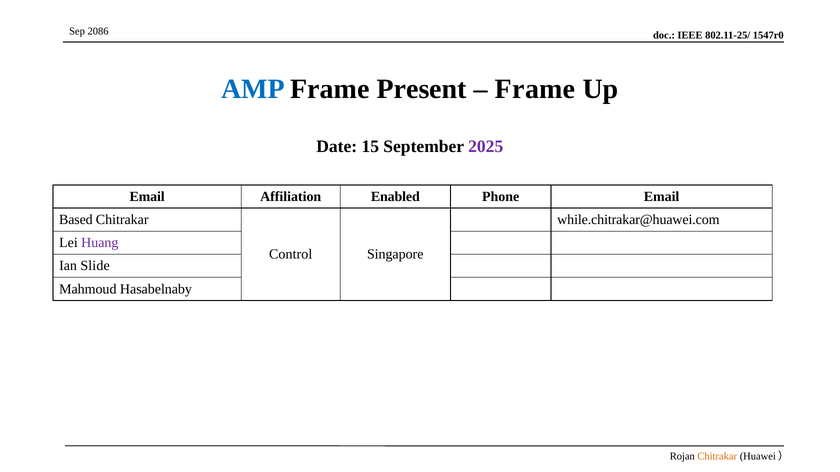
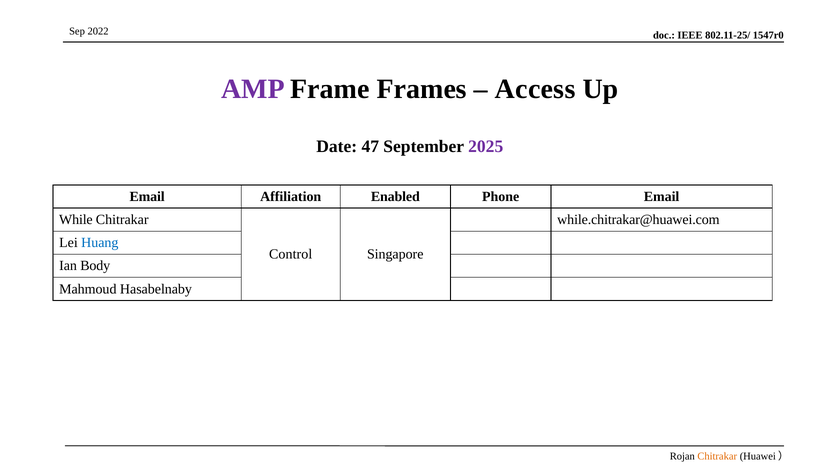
2086: 2086 -> 2022
AMP colour: blue -> purple
Present: Present -> Frames
Frame at (535, 89): Frame -> Access
15: 15 -> 47
Based: Based -> While
Huang colour: purple -> blue
Slide: Slide -> Body
